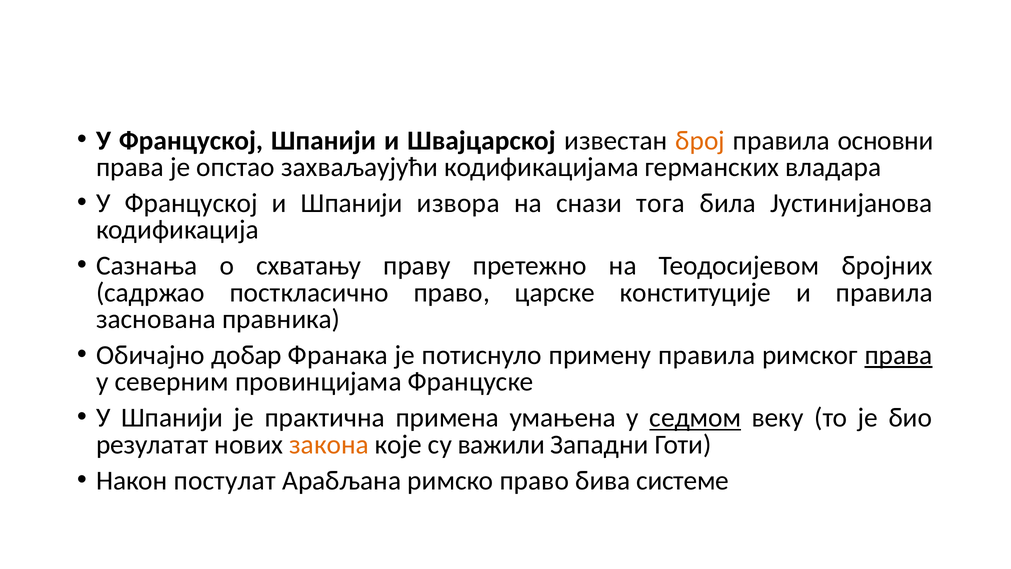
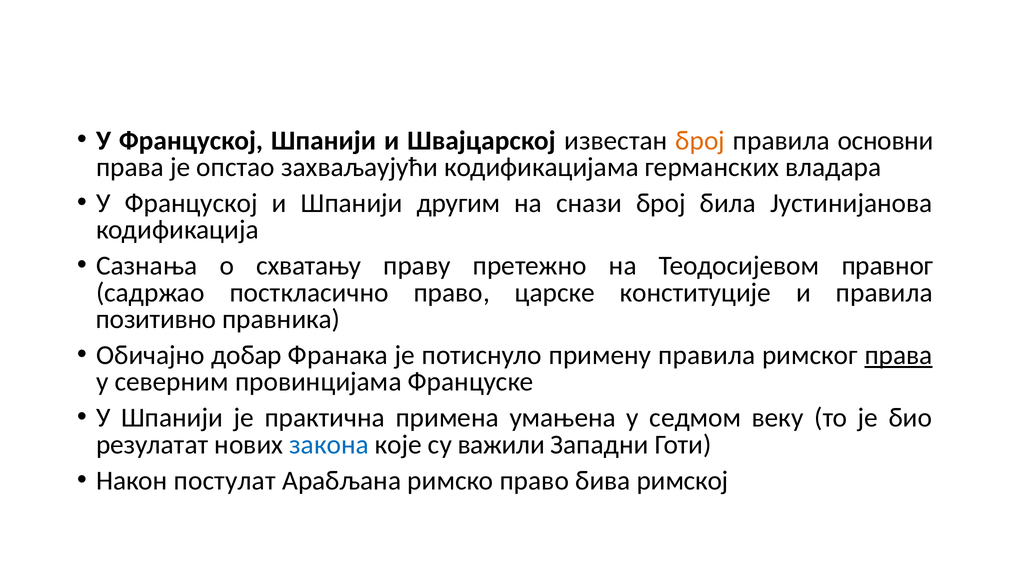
извора: извора -> другим
снази тога: тога -> број
бројних: бројних -> правног
заснована: заснована -> позитивно
седмом underline: present -> none
закона colour: orange -> blue
системе: системе -> римској
